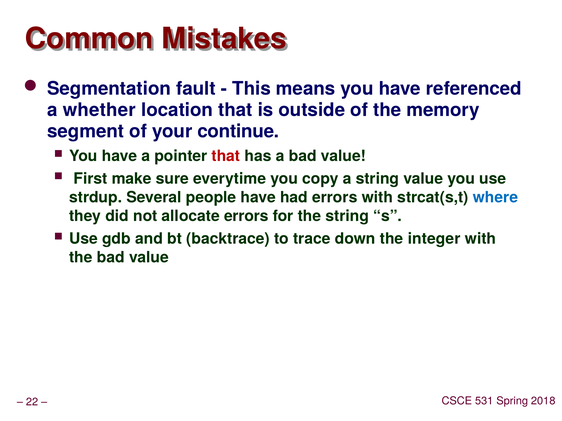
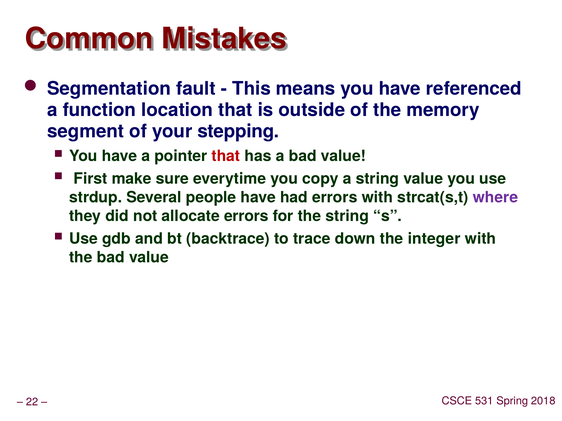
whether: whether -> function
continue: continue -> stepping
where colour: blue -> purple
